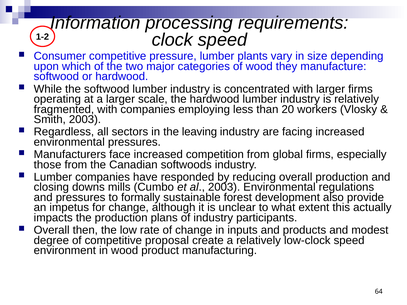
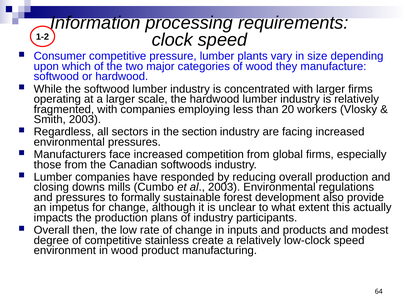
leaving: leaving -> section
proposal: proposal -> stainless
